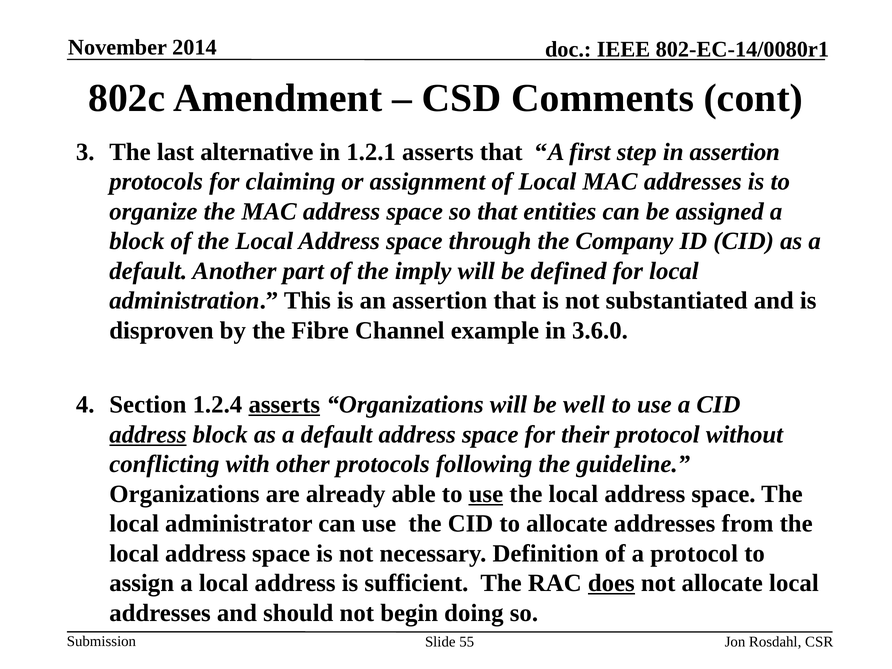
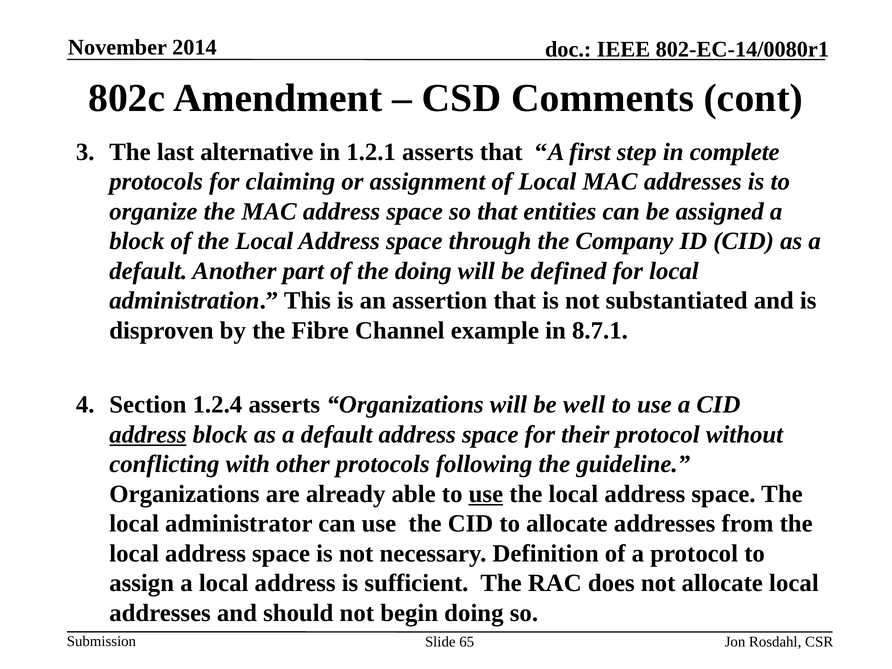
in assertion: assertion -> complete
the imply: imply -> doing
3.6.0: 3.6.0 -> 8.7.1
asserts at (284, 405) underline: present -> none
does underline: present -> none
55: 55 -> 65
